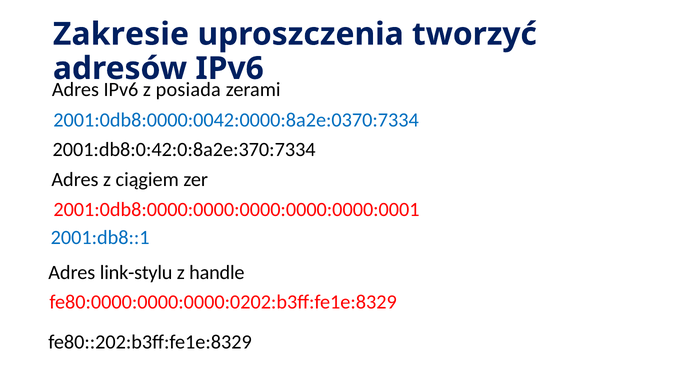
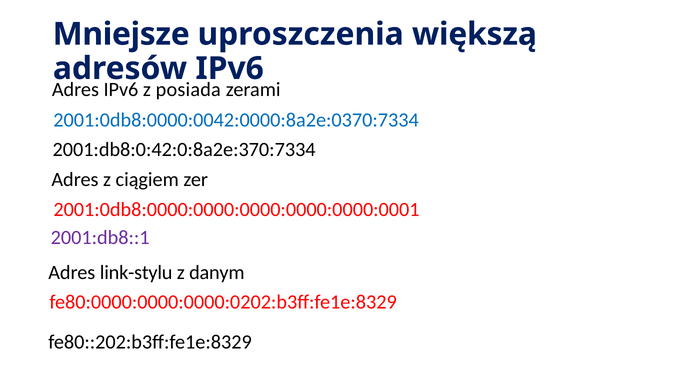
Zakresie: Zakresie -> Mniejsze
tworzyć: tworzyć -> większą
2001:db8::1 colour: blue -> purple
handle: handle -> danym
